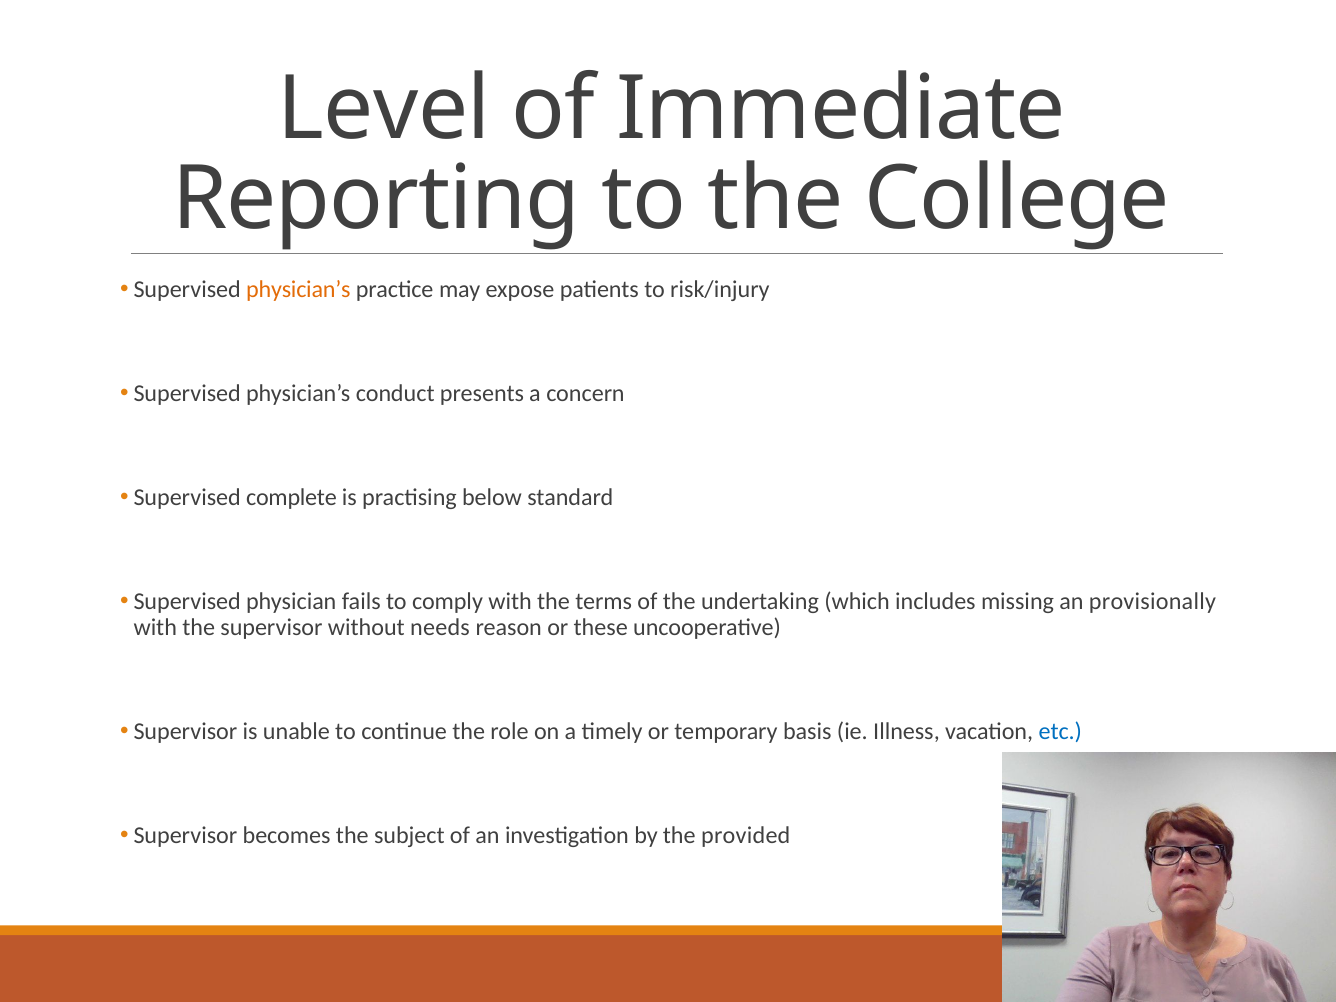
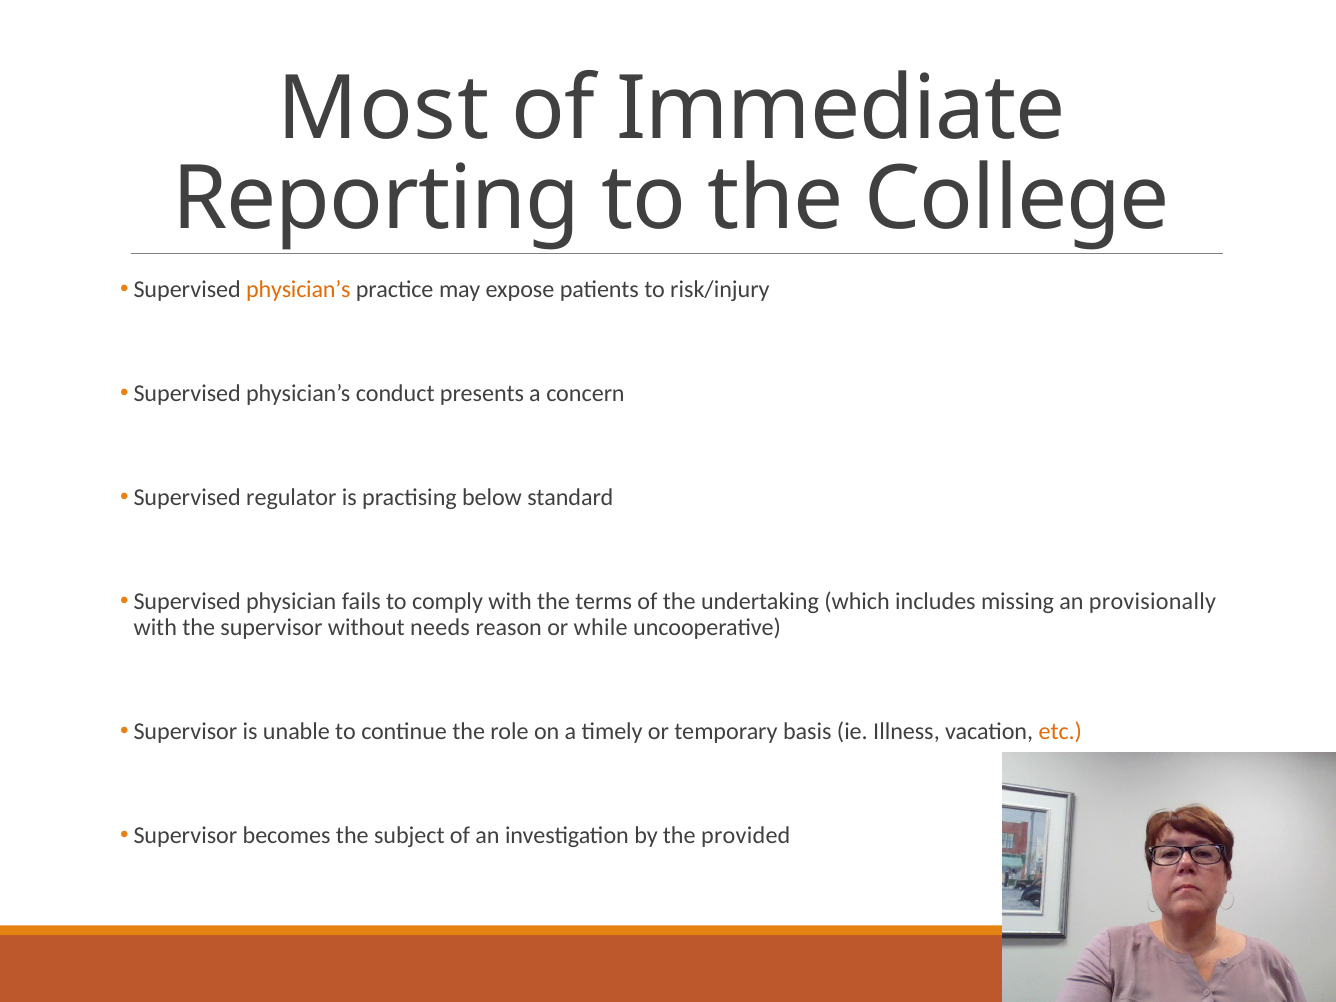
Level: Level -> Most
complete: complete -> regulator
these: these -> while
etc colour: blue -> orange
